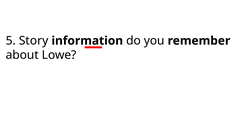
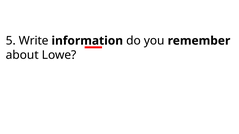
Story: Story -> Write
